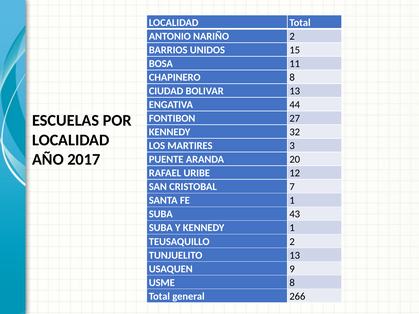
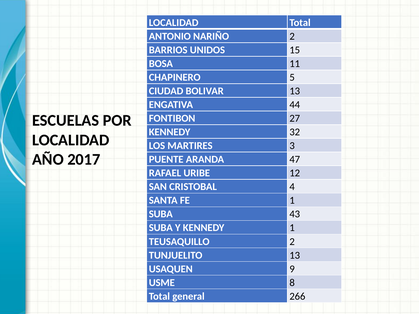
CHAPINERO 8: 8 -> 5
20: 20 -> 47
7: 7 -> 4
